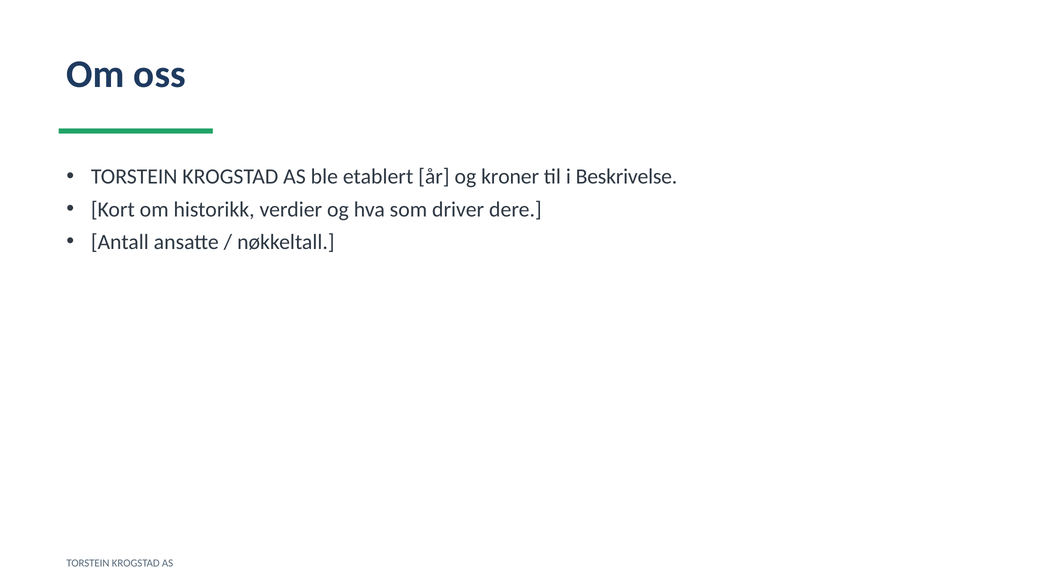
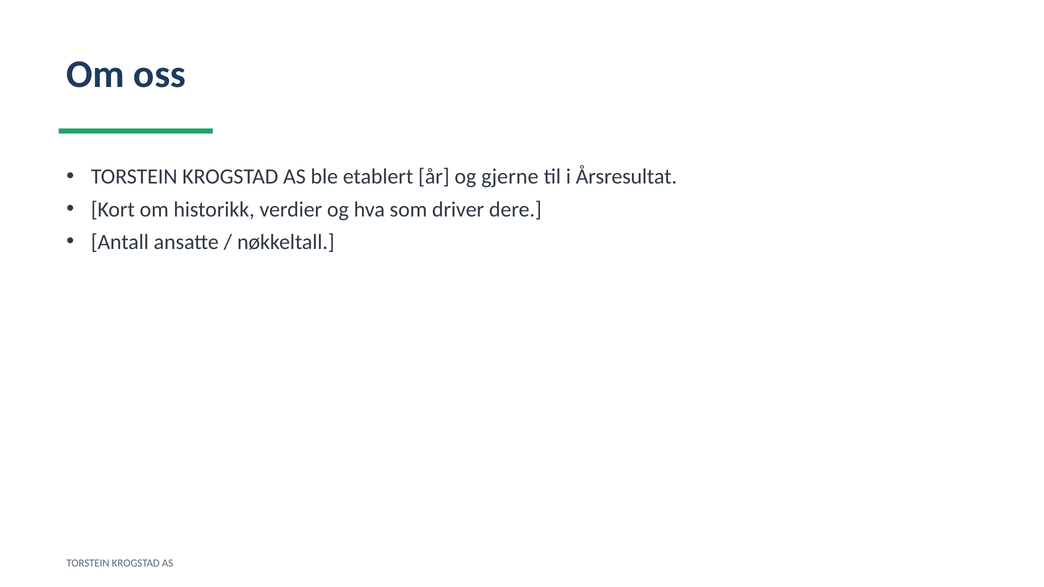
kroner: kroner -> gjerne
Beskrivelse: Beskrivelse -> Årsresultat
